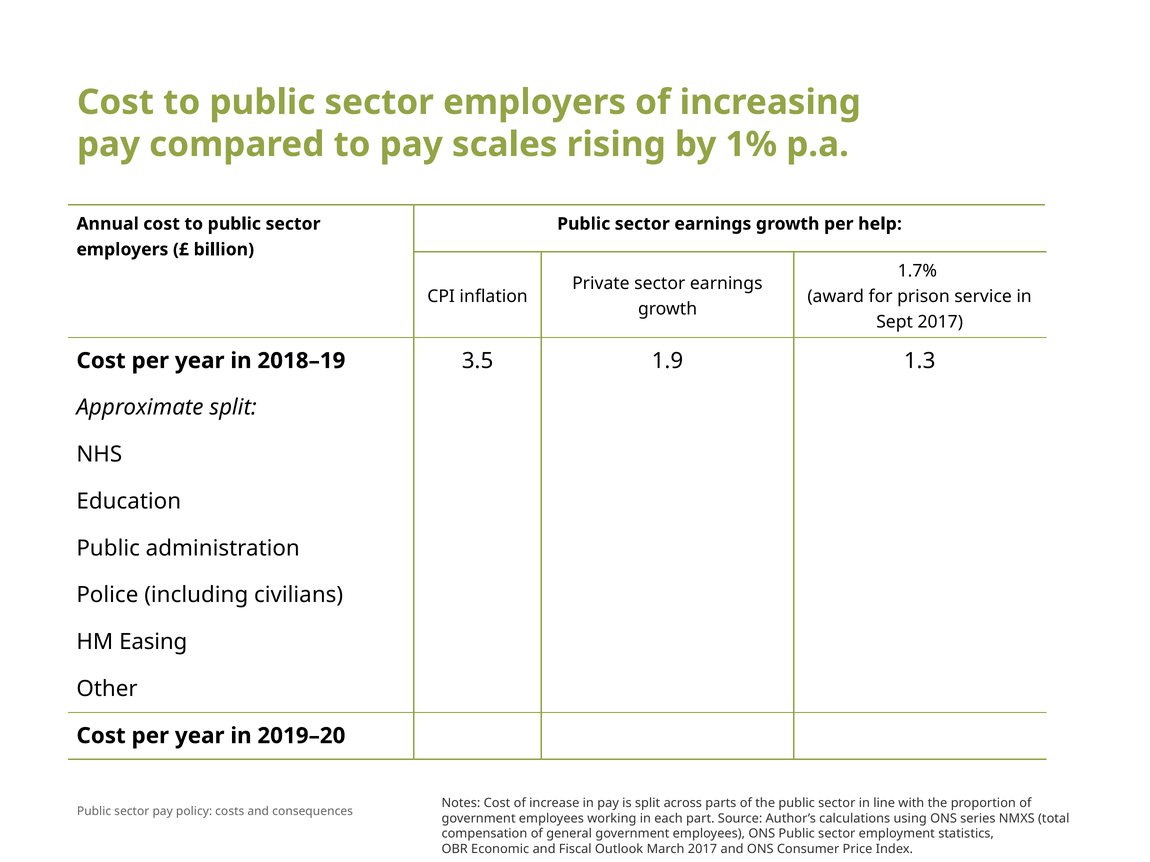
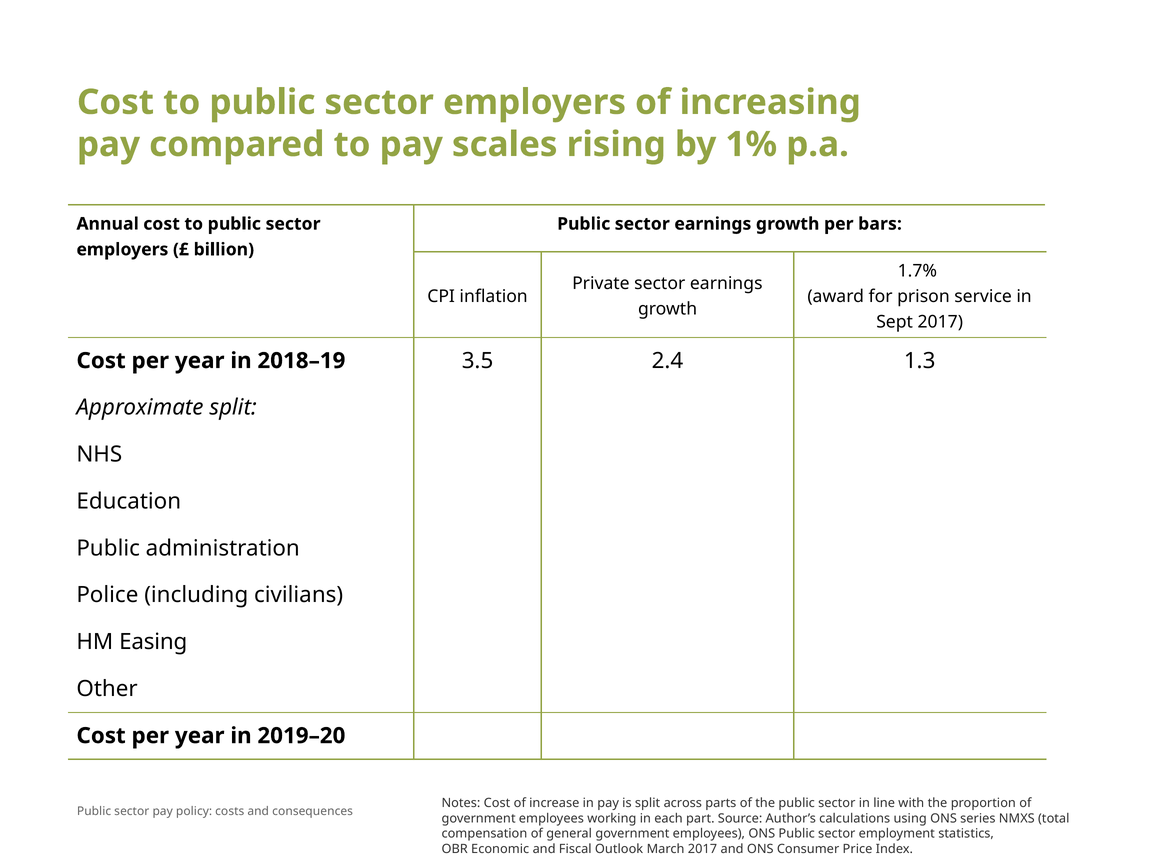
help: help -> bars
1.9: 1.9 -> 2.4
